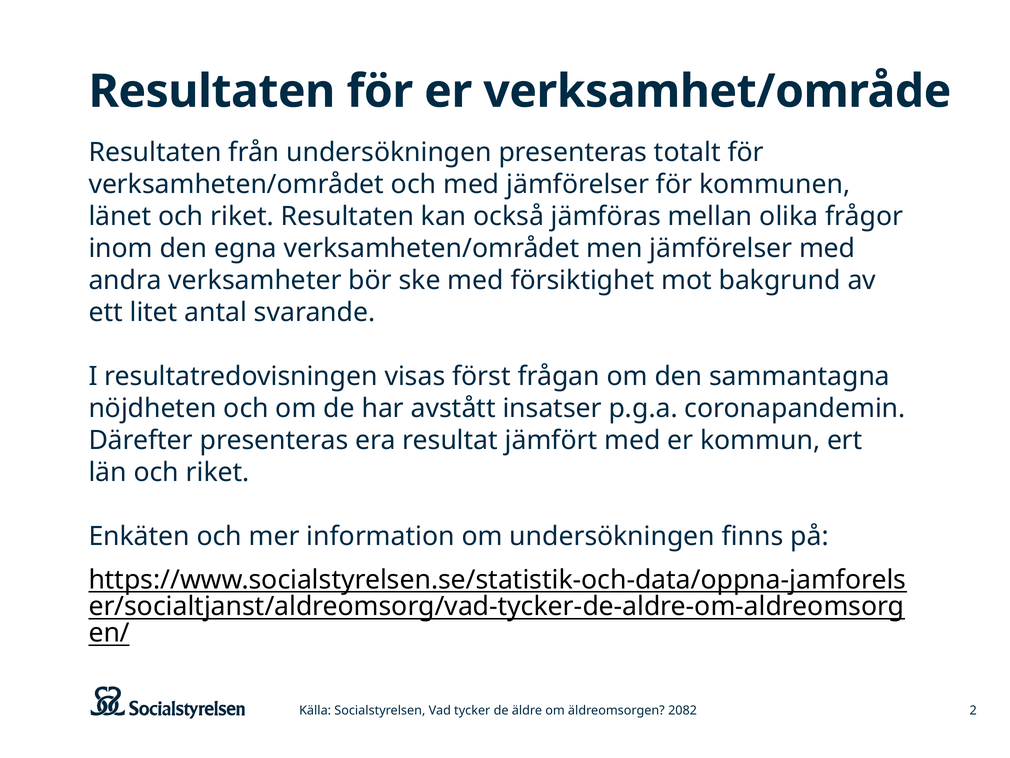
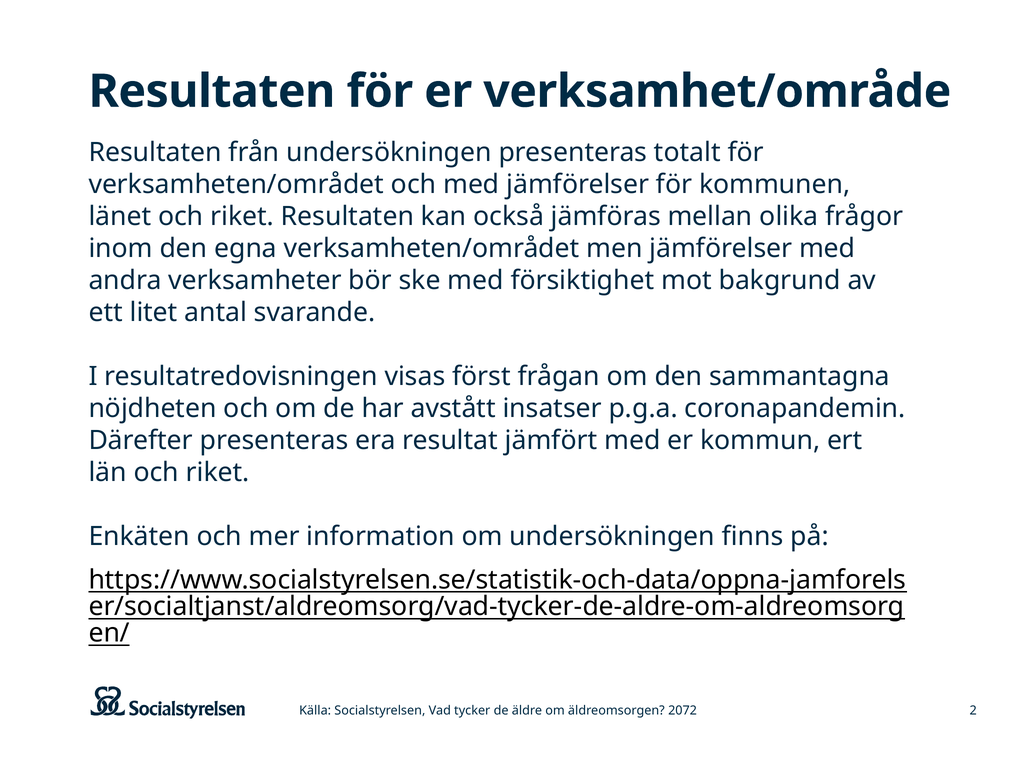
2082: 2082 -> 2072
